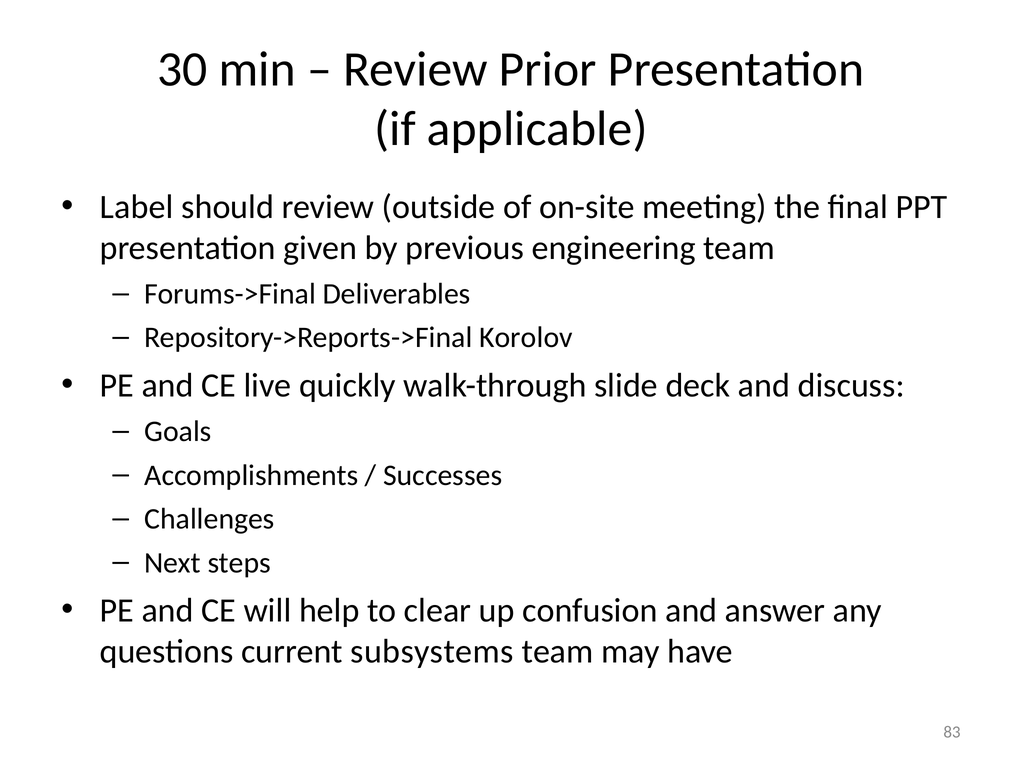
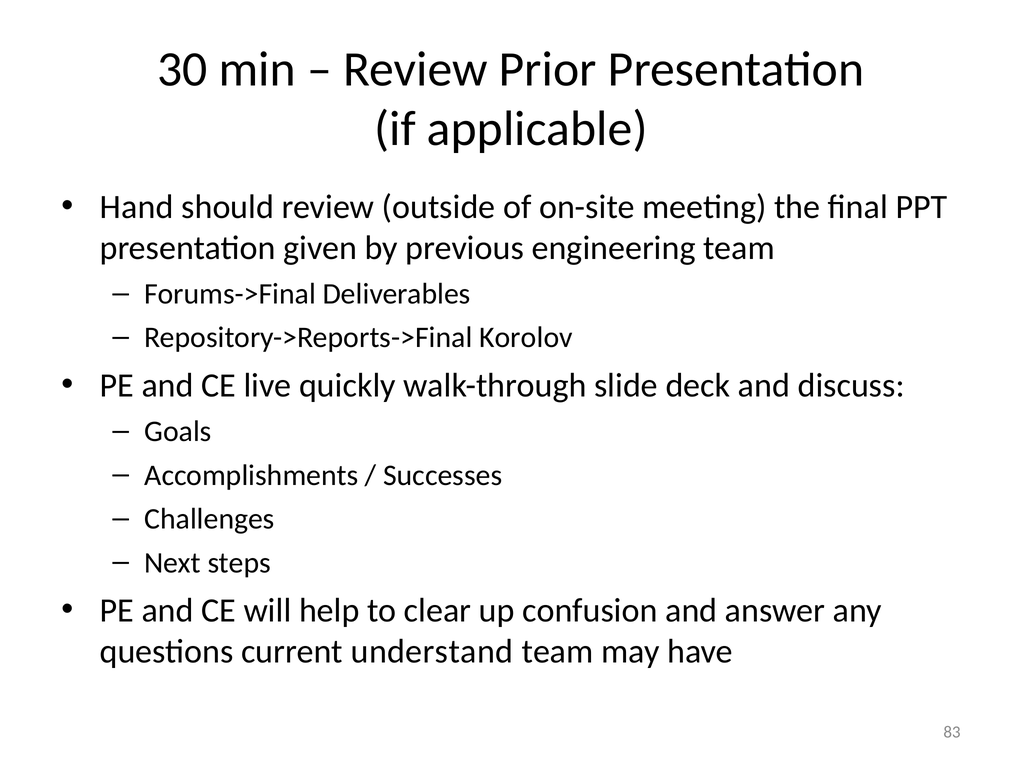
Label: Label -> Hand
subsystems: subsystems -> understand
